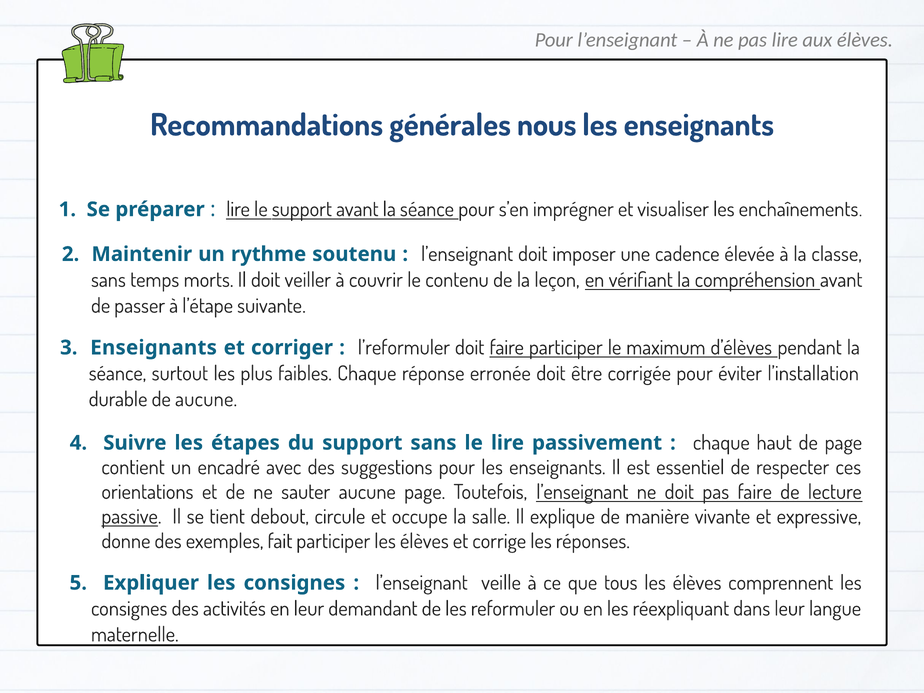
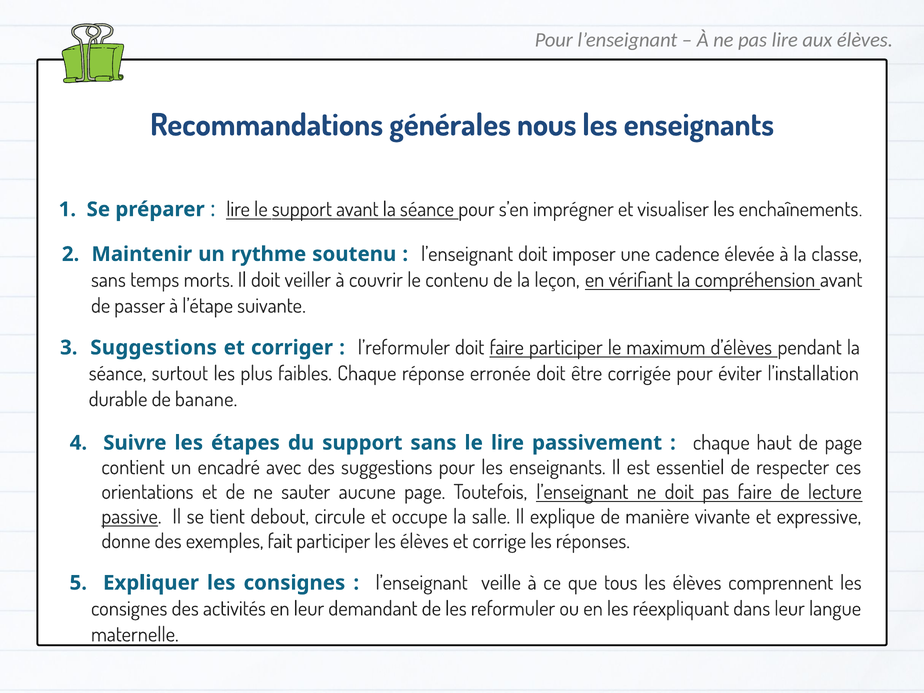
3 Enseignants: Enseignants -> Suggestions
de aucune: aucune -> banane
